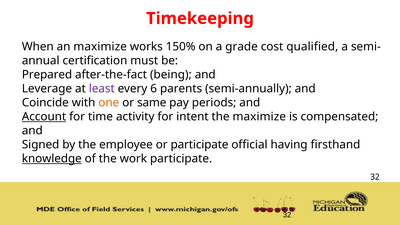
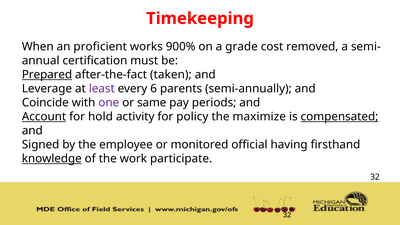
an maximize: maximize -> proficient
150%: 150% -> 900%
qualified: qualified -> removed
Prepared underline: none -> present
being: being -> taken
one colour: orange -> purple
time: time -> hold
intent: intent -> policy
compensated underline: none -> present
or participate: participate -> monitored
